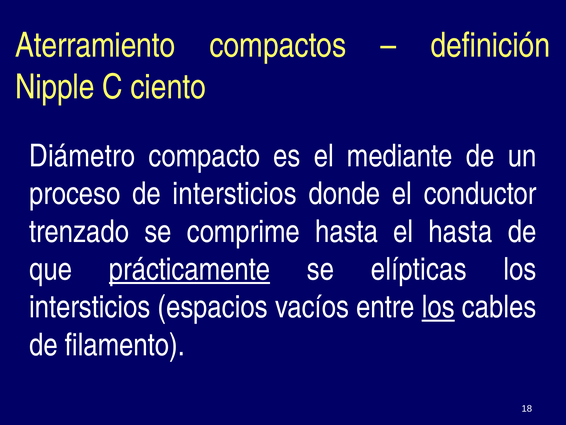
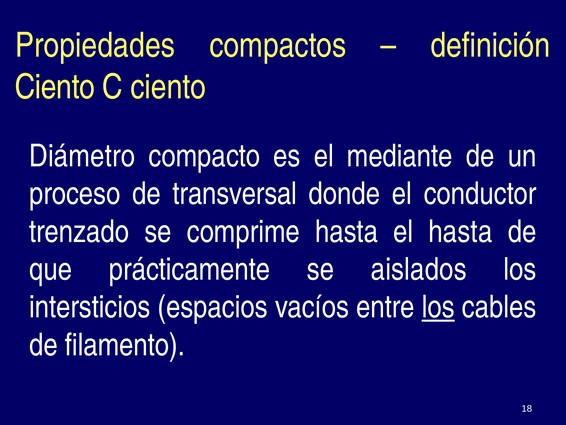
Aterramiento: Aterramiento -> Propiedades
Nipple at (55, 87): Nipple -> Ciento
de intersticios: intersticios -> transversal
prácticamente underline: present -> none
elípticas: elípticas -> aislados
